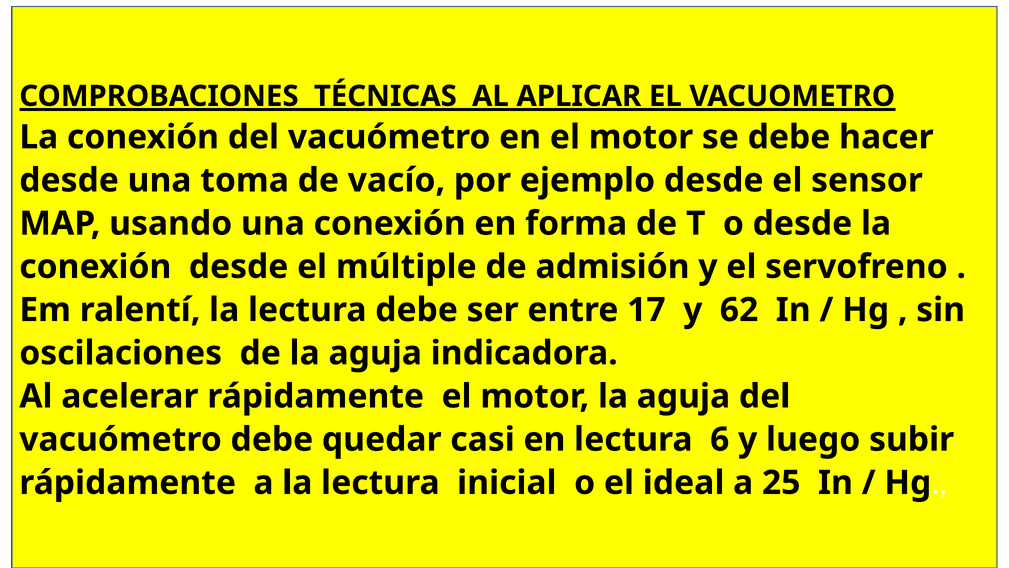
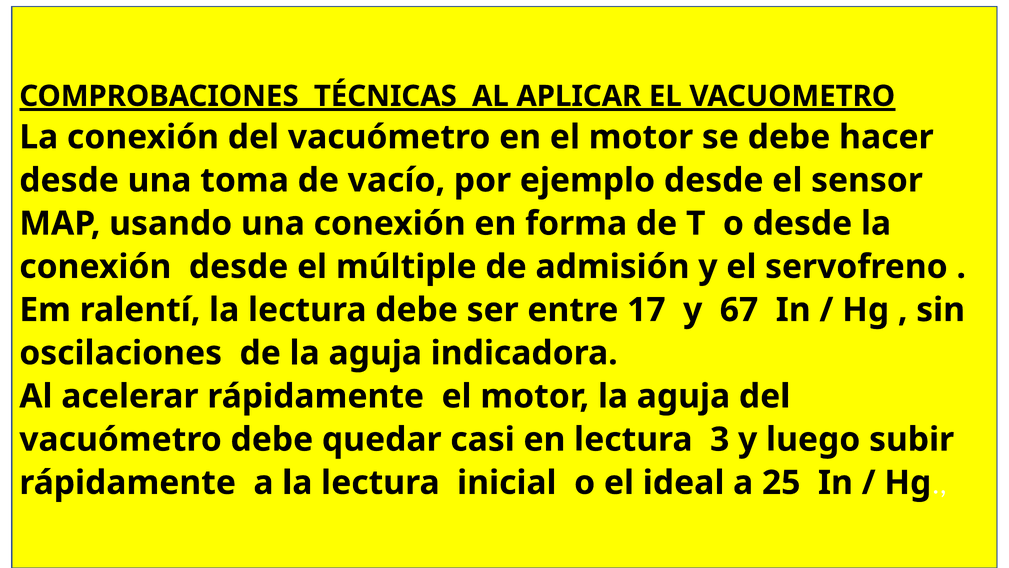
62: 62 -> 67
6: 6 -> 3
